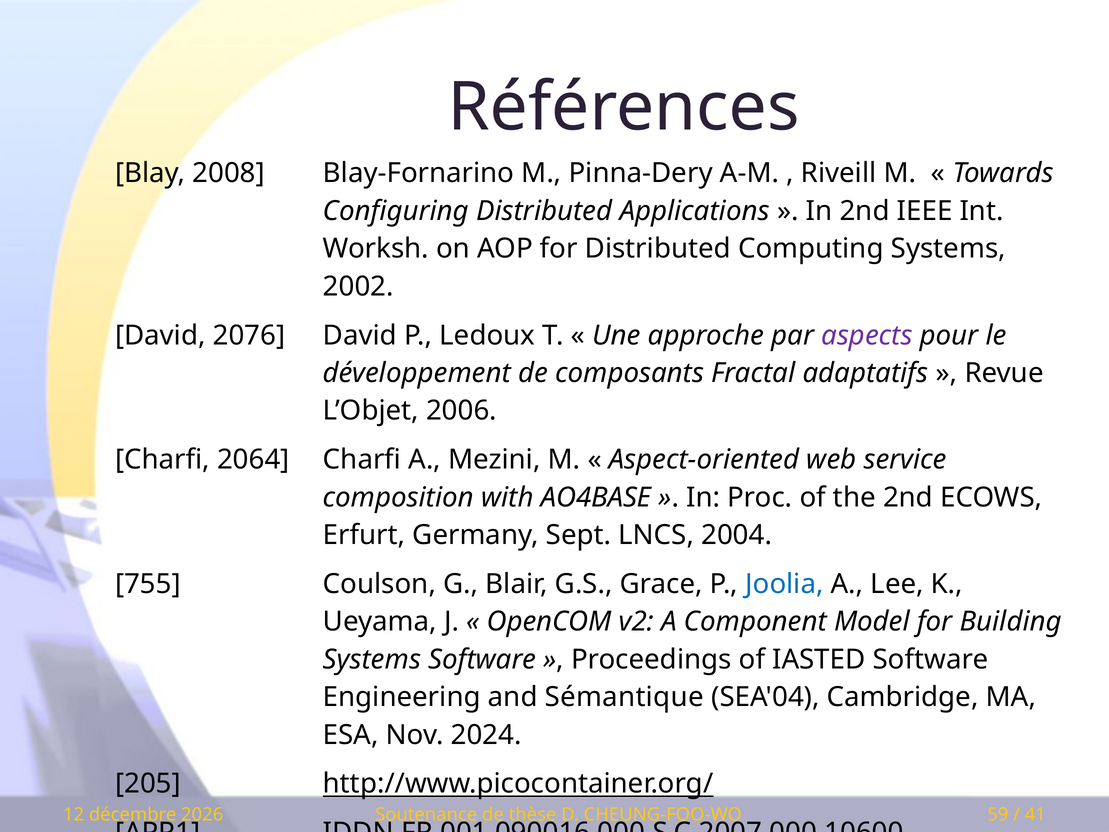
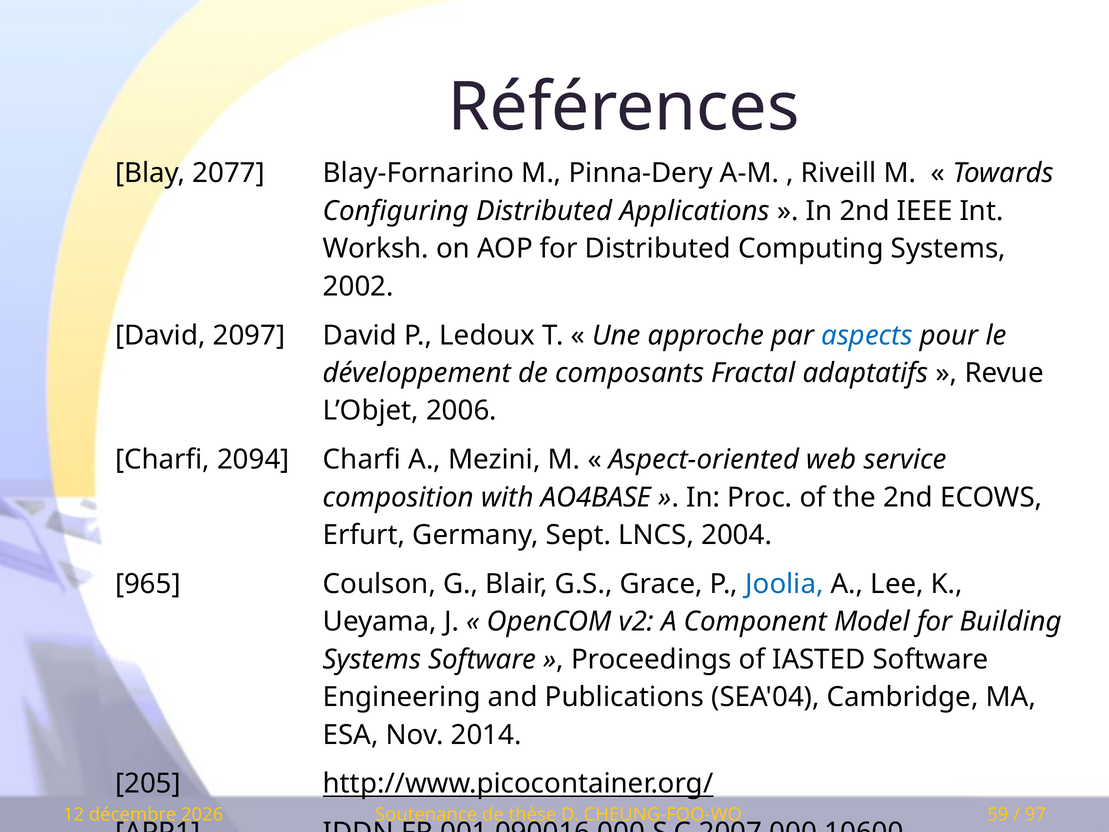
2008: 2008 -> 2077
2076: 2076 -> 2097
aspects colour: purple -> blue
2064: 2064 -> 2094
755: 755 -> 965
Sémantique: Sémantique -> Publications
2024: 2024 -> 2014
41: 41 -> 97
